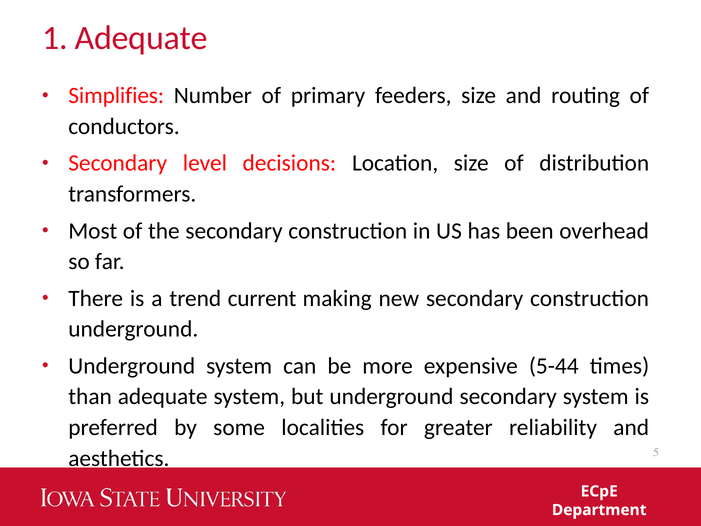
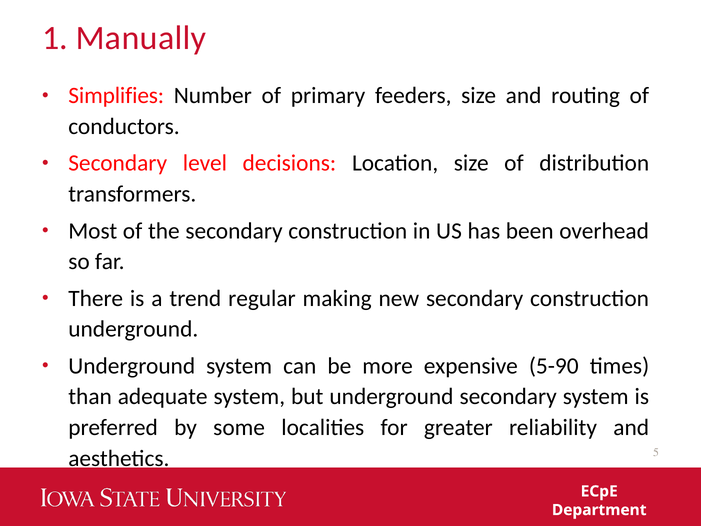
1 Adequate: Adequate -> Manually
current: current -> regular
5-44: 5-44 -> 5-90
